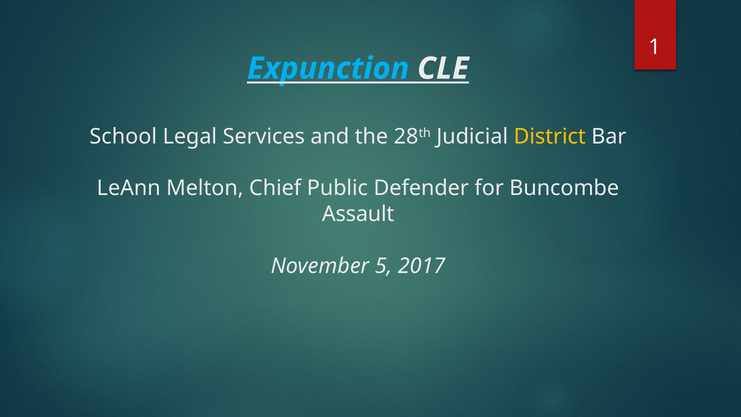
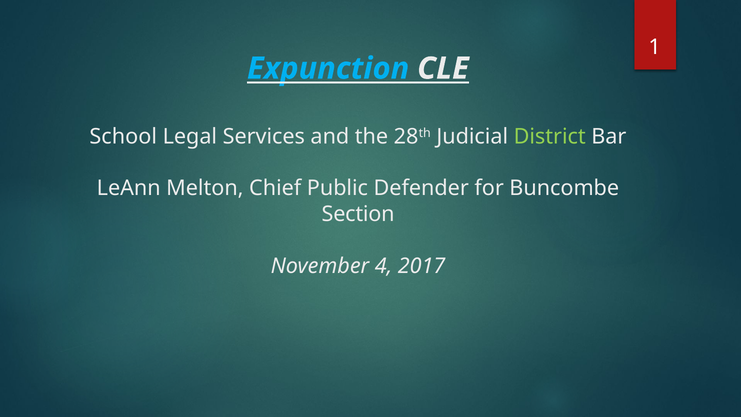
District colour: yellow -> light green
Assault: Assault -> Section
5: 5 -> 4
